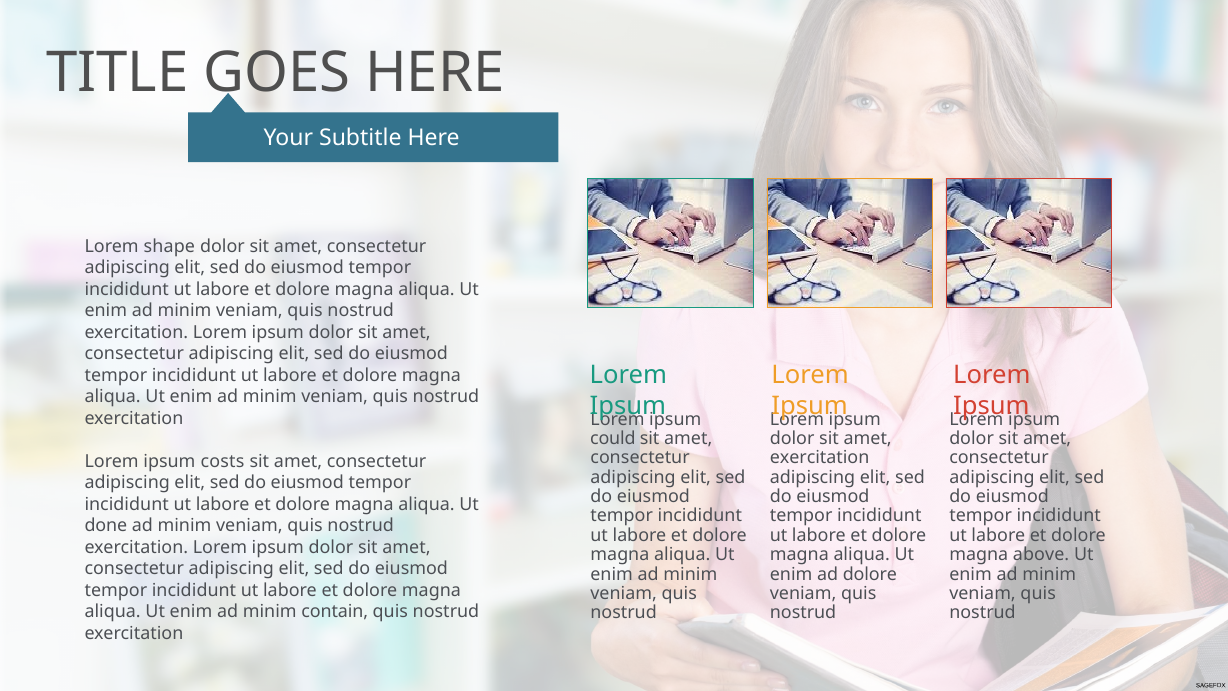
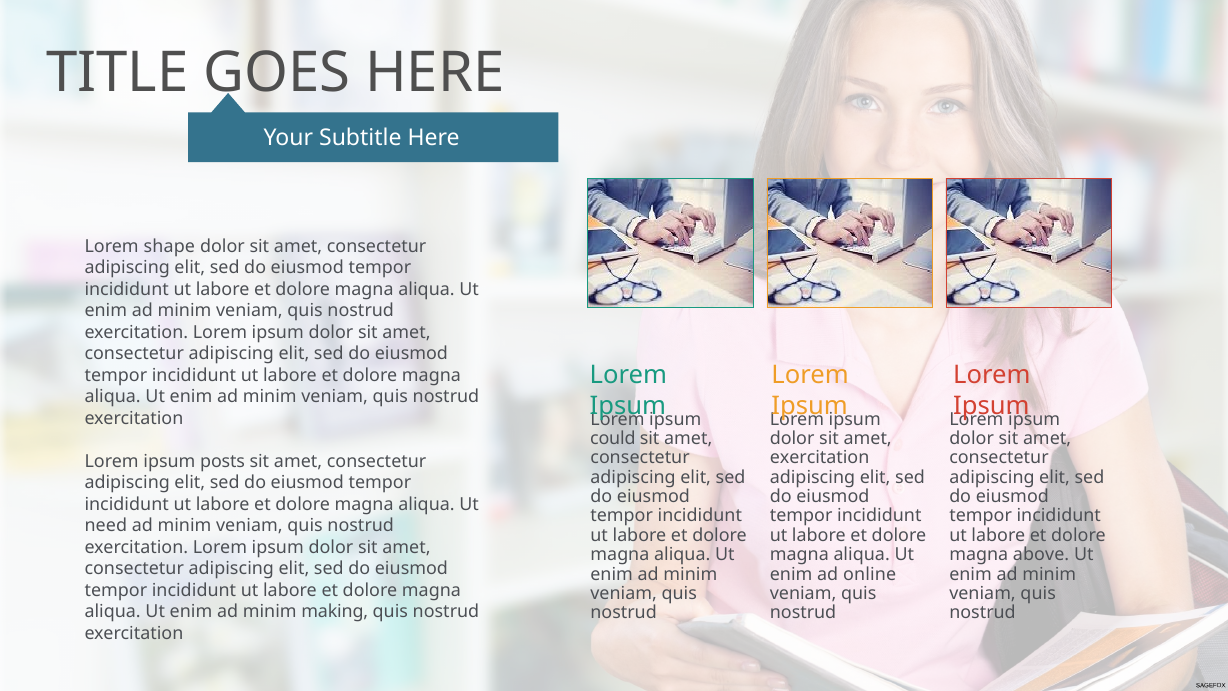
costs: costs -> posts
done: done -> need
ad dolore: dolore -> online
contain: contain -> making
